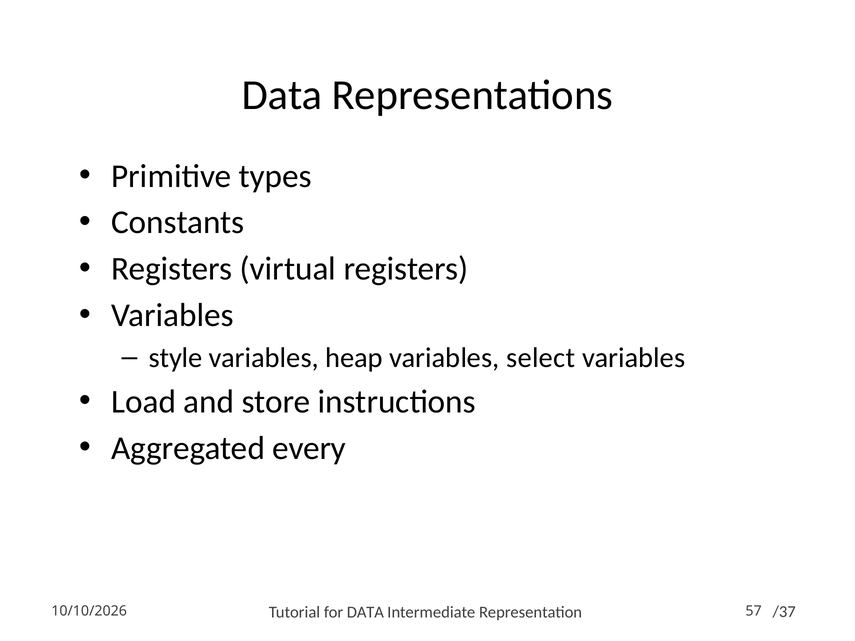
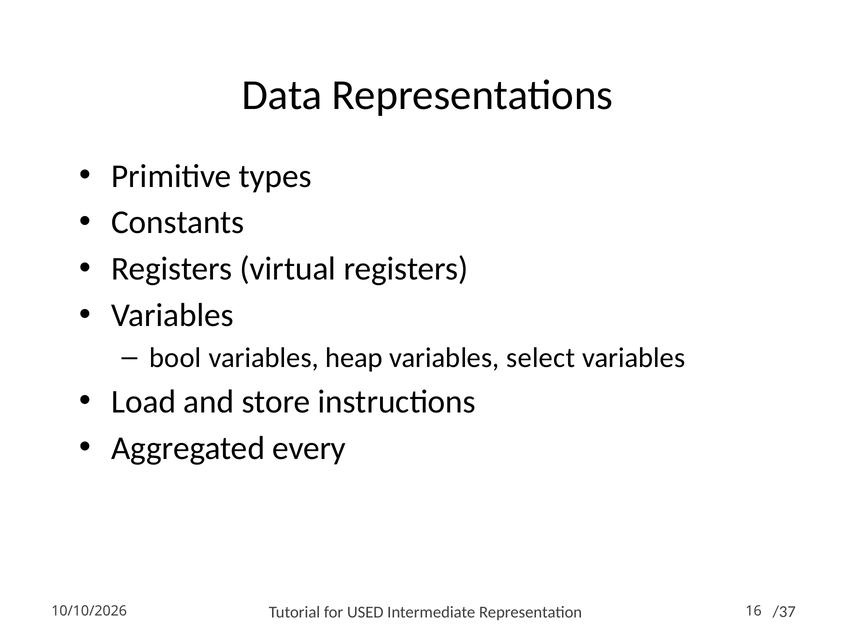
style: style -> bool
for DATA: DATA -> USED
57: 57 -> 16
